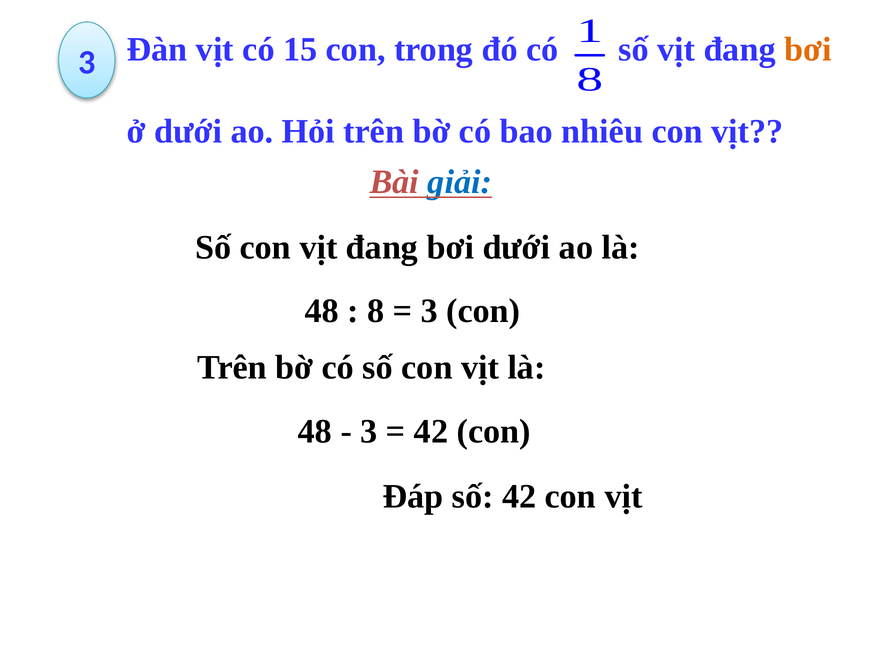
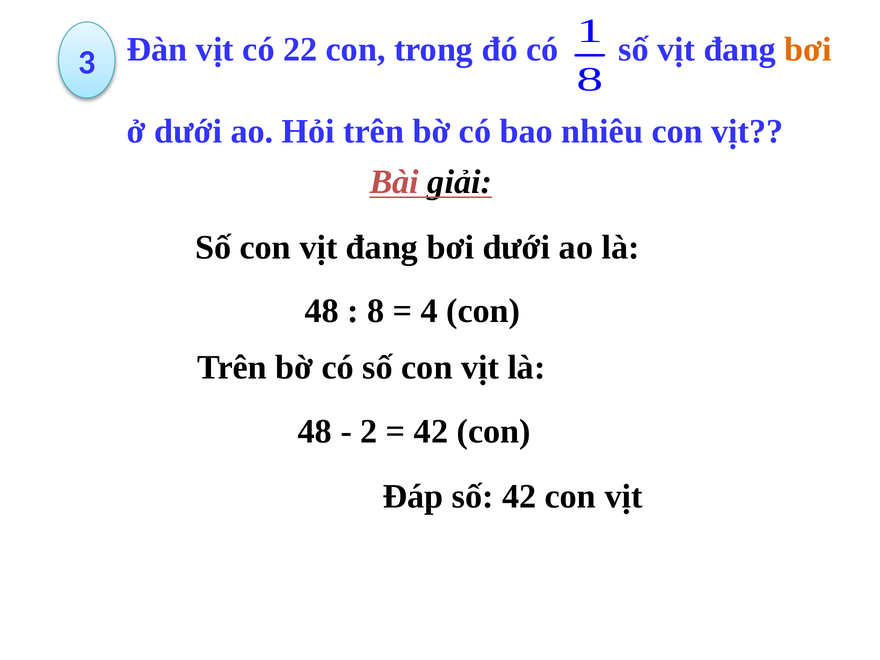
15: 15 -> 22
giải colour: blue -> black
3 at (429, 311): 3 -> 4
3 at (369, 432): 3 -> 2
